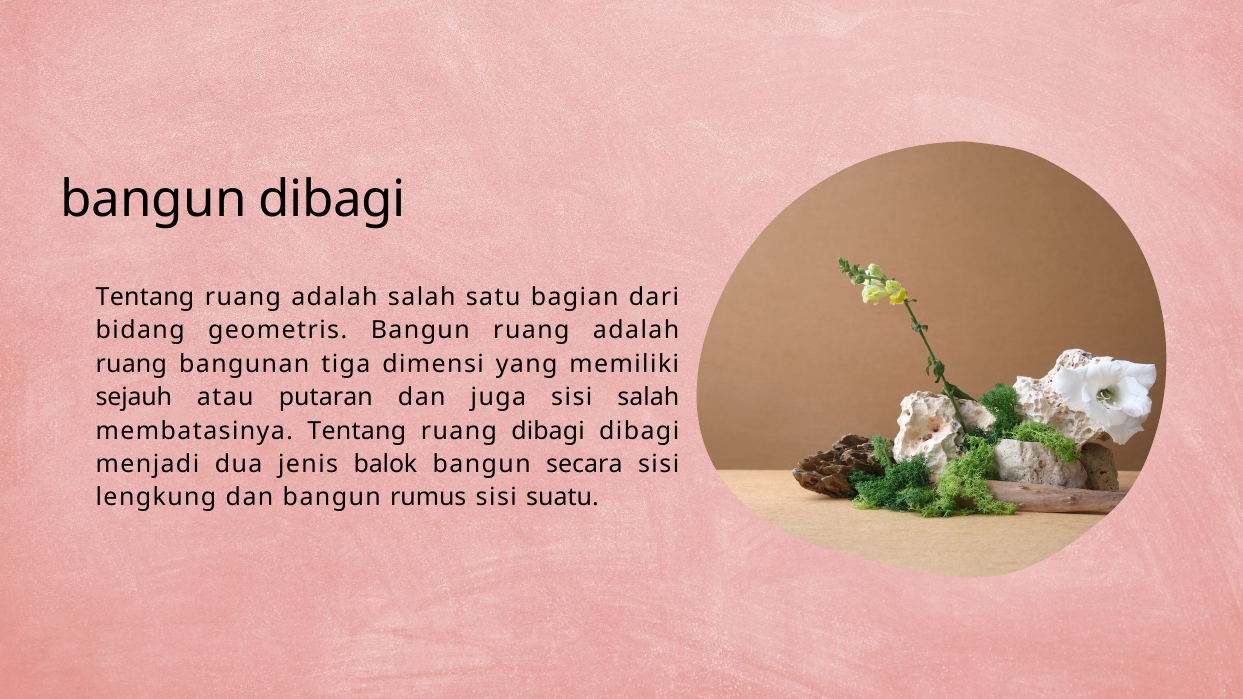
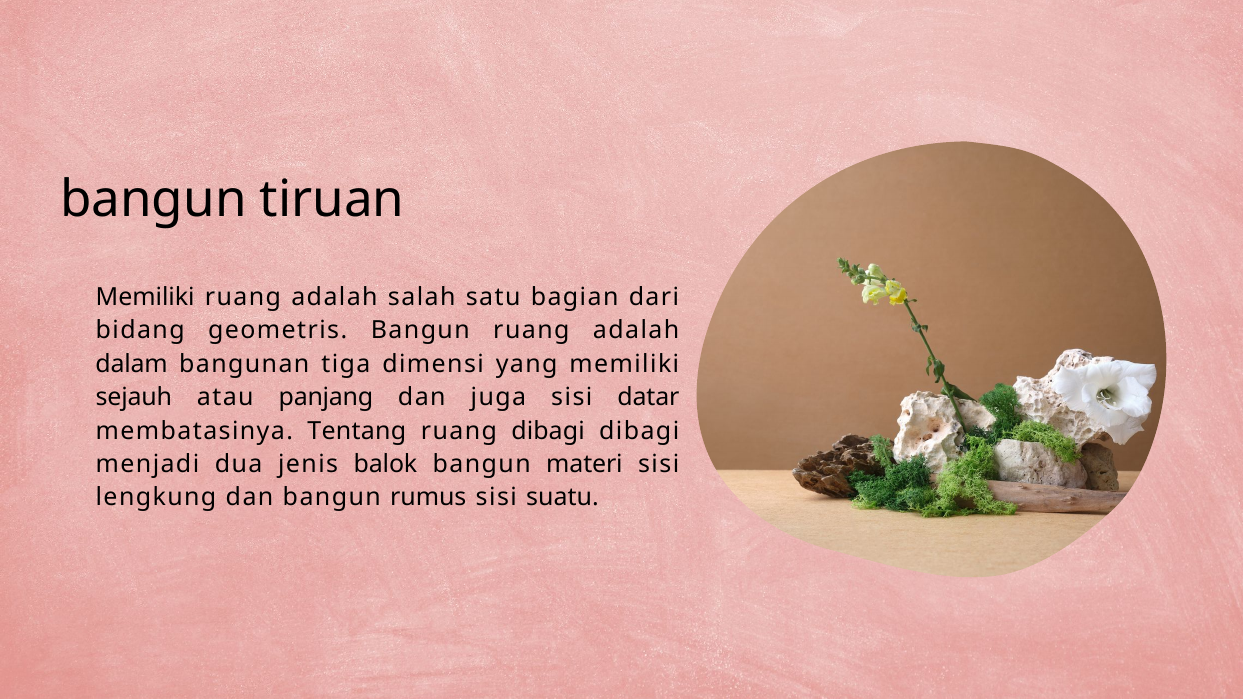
bangun dibagi: dibagi -> tiruan
Tentang at (145, 297): Tentang -> Memiliki
ruang at (131, 364): ruang -> dalam
putaran: putaran -> panjang
sisi salah: salah -> datar
secara: secara -> materi
